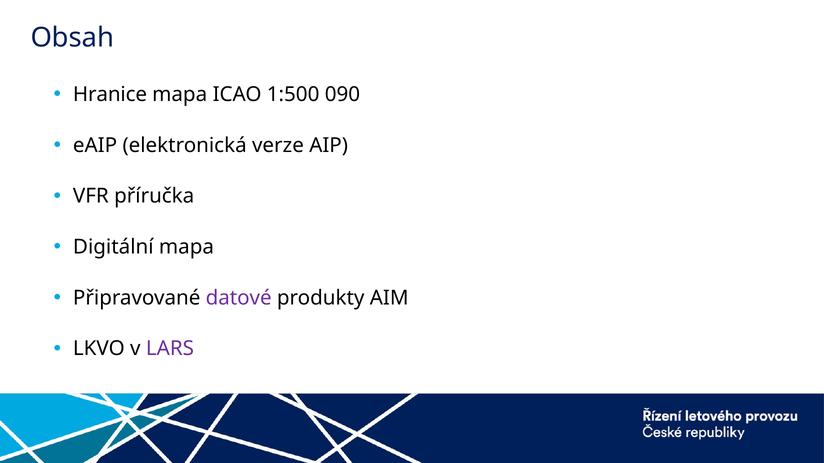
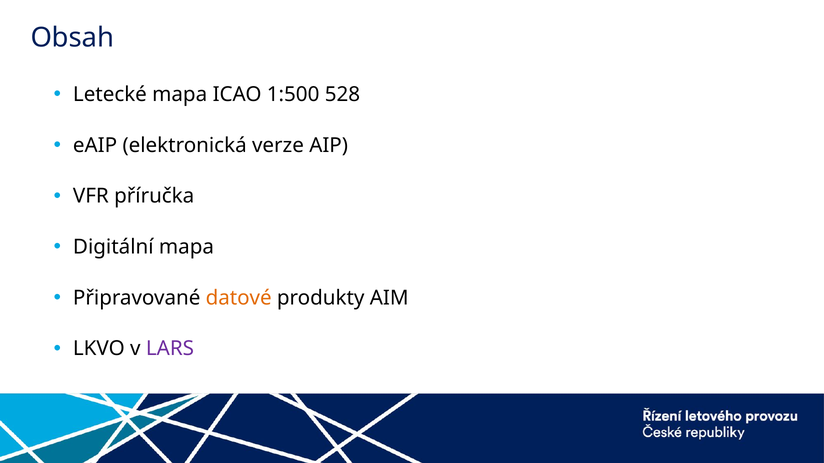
Hranice: Hranice -> Letecké
090: 090 -> 528
datové colour: purple -> orange
